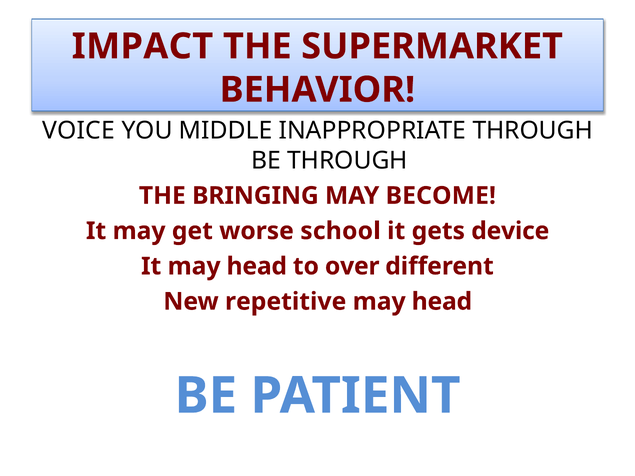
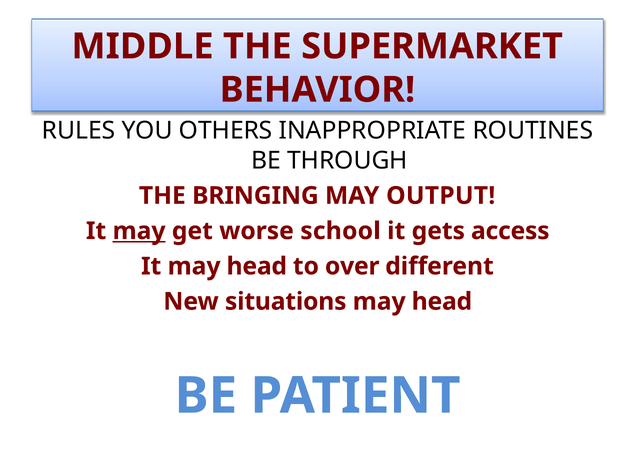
IMPACT: IMPACT -> MIDDLE
VOICE: VOICE -> RULES
MIDDLE: MIDDLE -> OTHERS
INAPPROPRIATE THROUGH: THROUGH -> ROUTINES
BECOME: BECOME -> OUTPUT
may at (139, 231) underline: none -> present
device: device -> access
repetitive: repetitive -> situations
